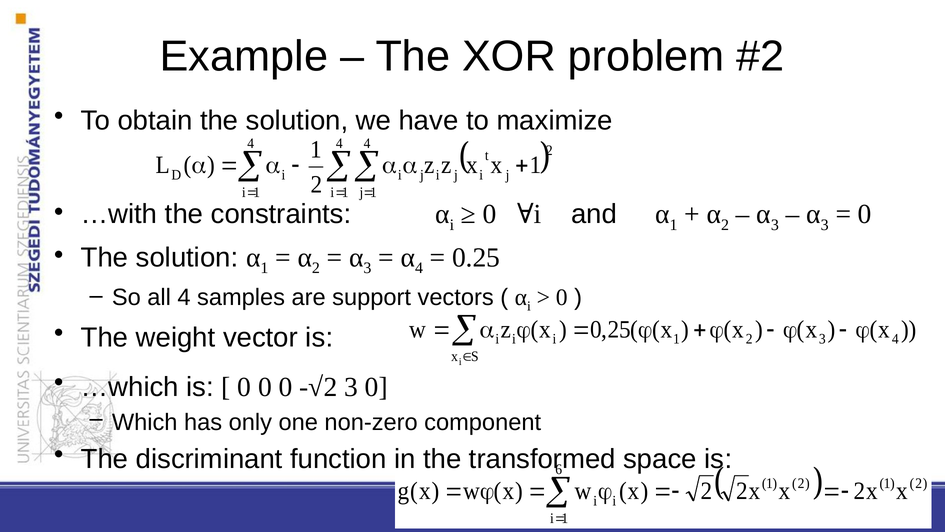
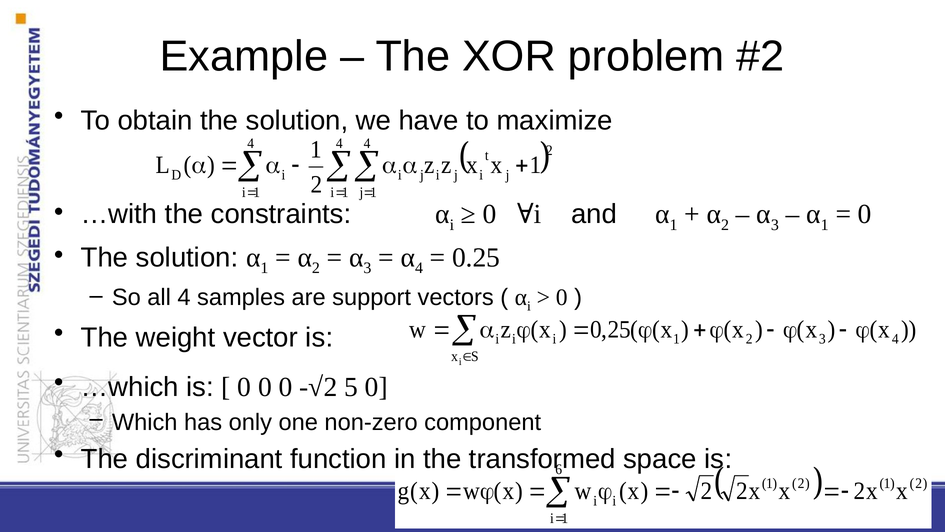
3 at (825, 225): 3 -> 1
-√2 3: 3 -> 5
